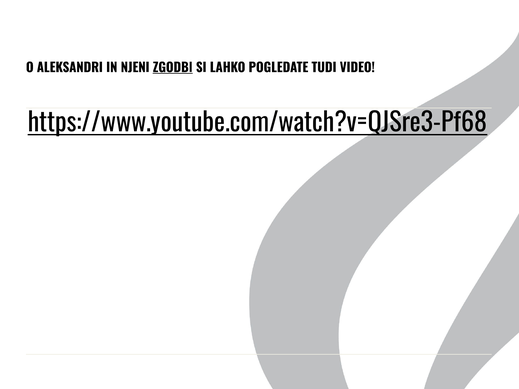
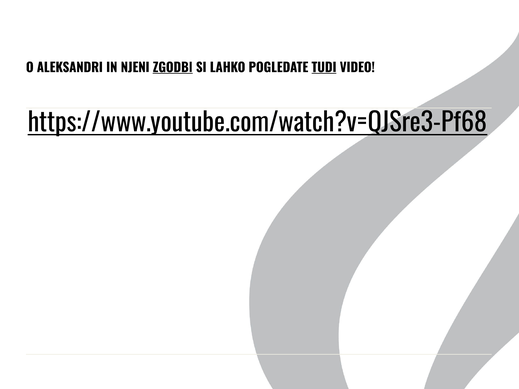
TUDI underline: none -> present
